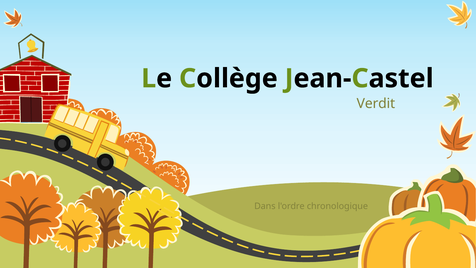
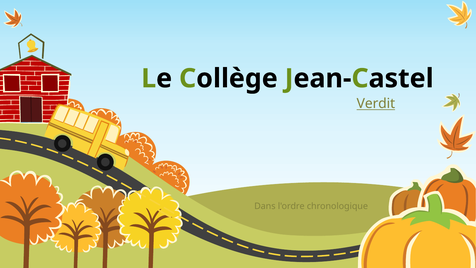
Verdit underline: none -> present
